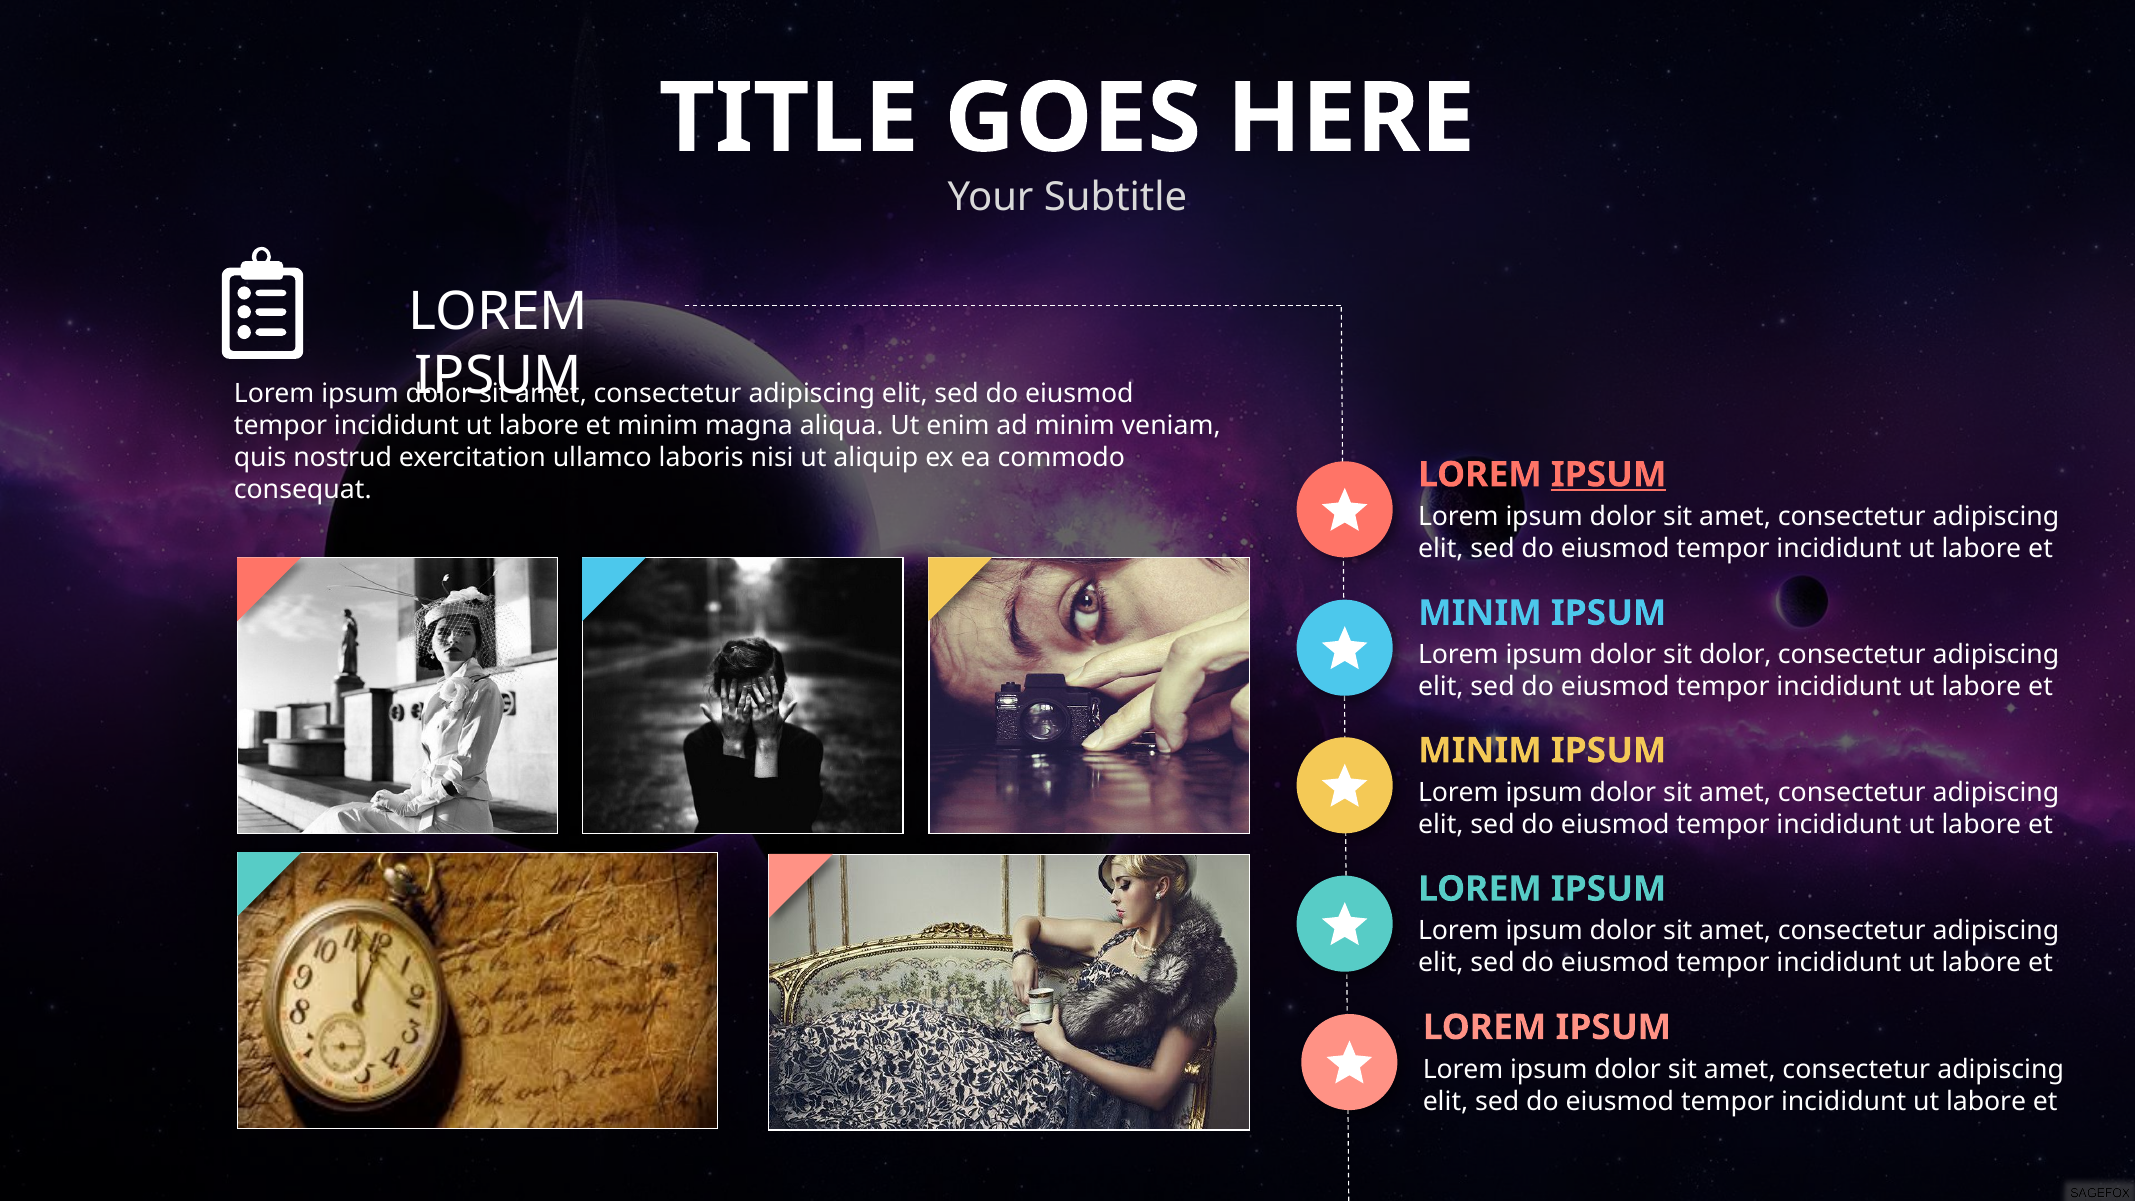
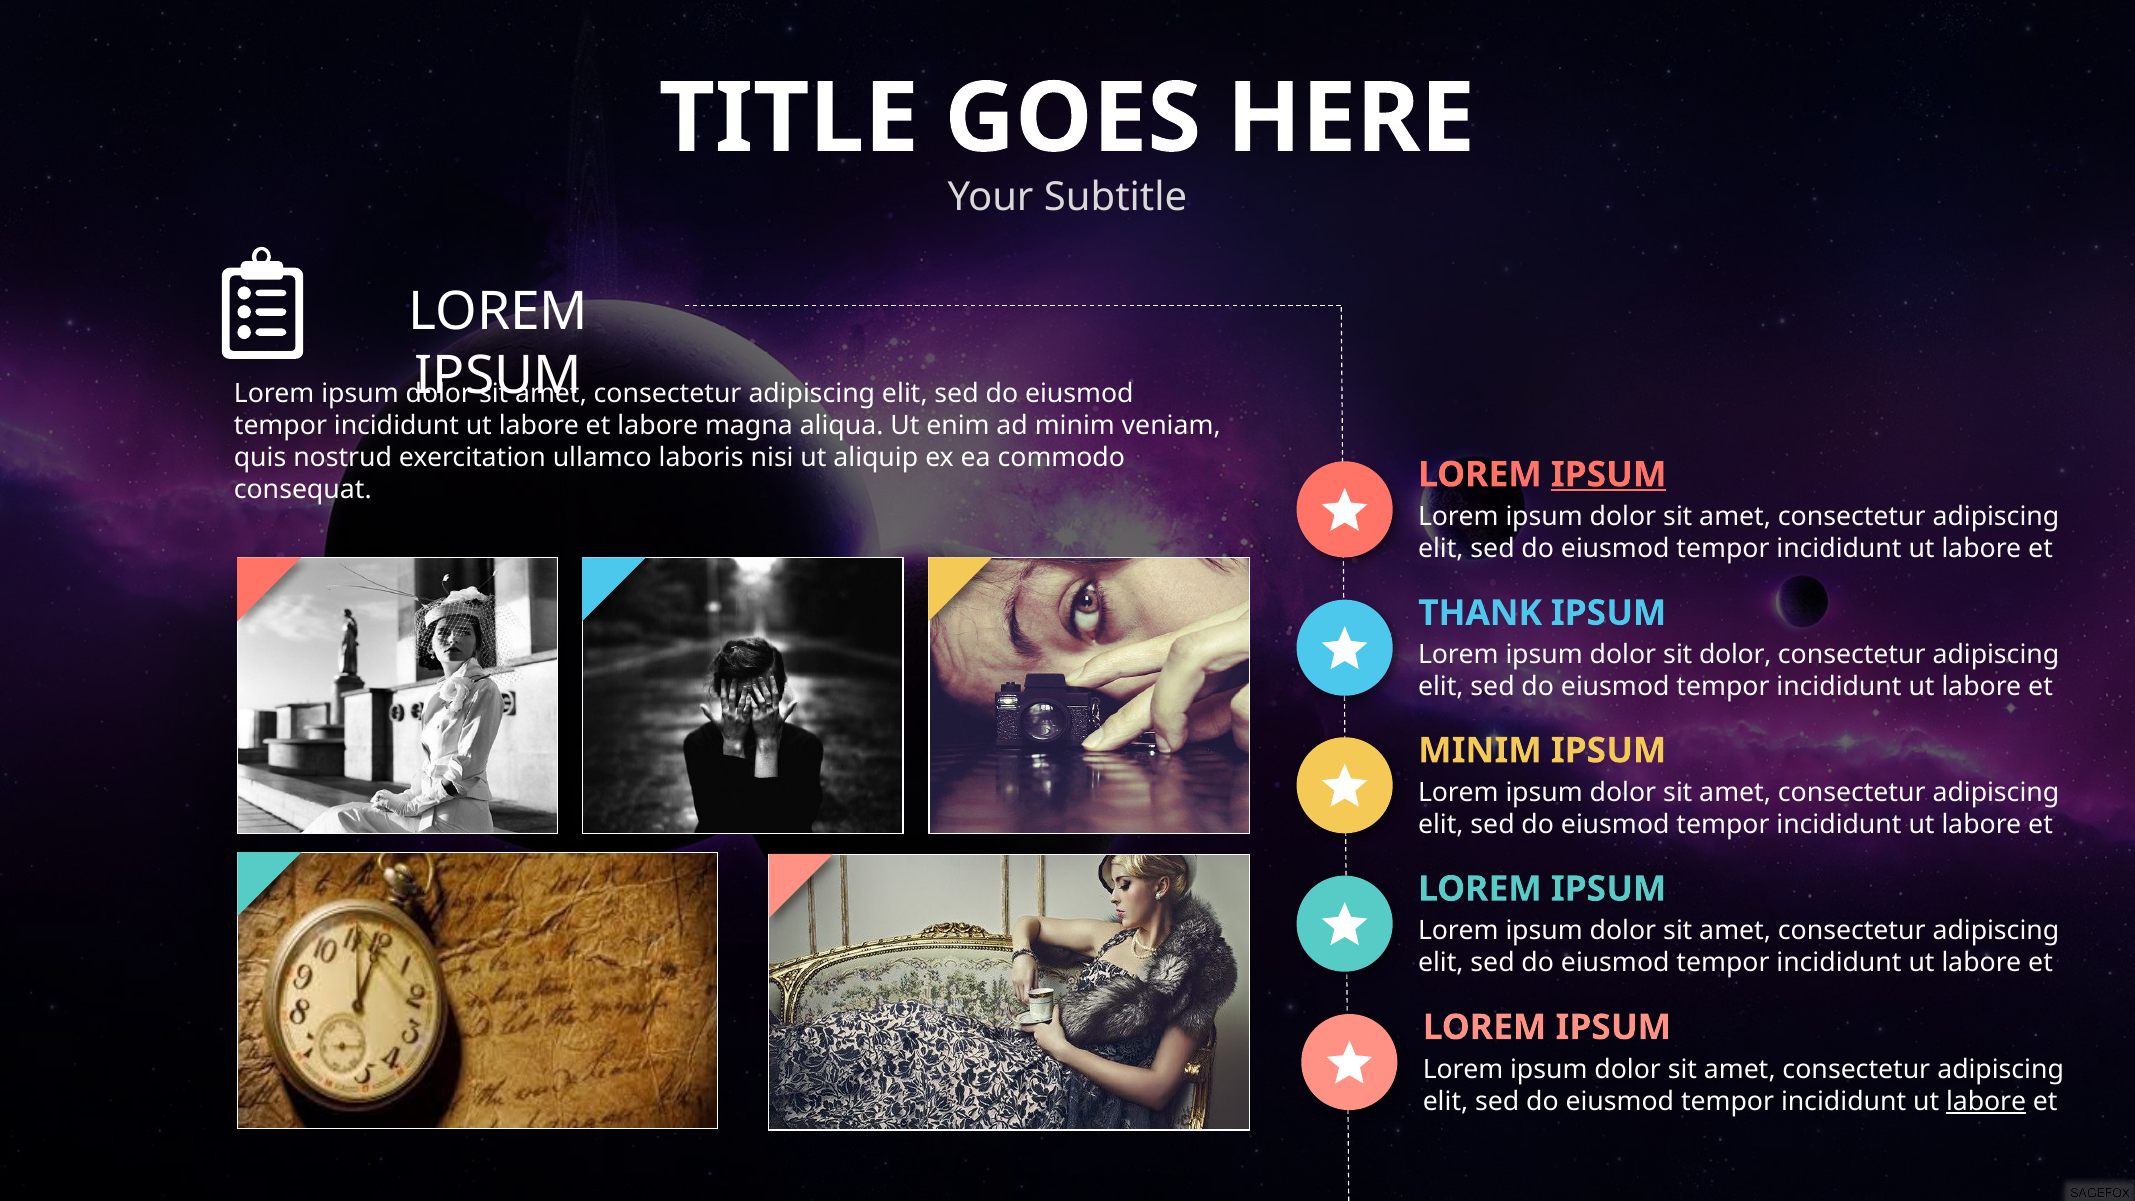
minim at (658, 426): minim -> labore
MINIM at (1480, 613): MINIM -> THANK
labore at (1986, 1101) underline: none -> present
